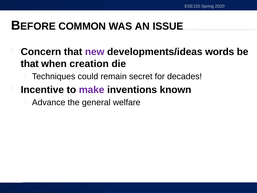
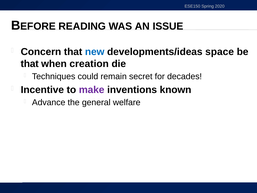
COMMON: COMMON -> READING
new colour: purple -> blue
words: words -> space
